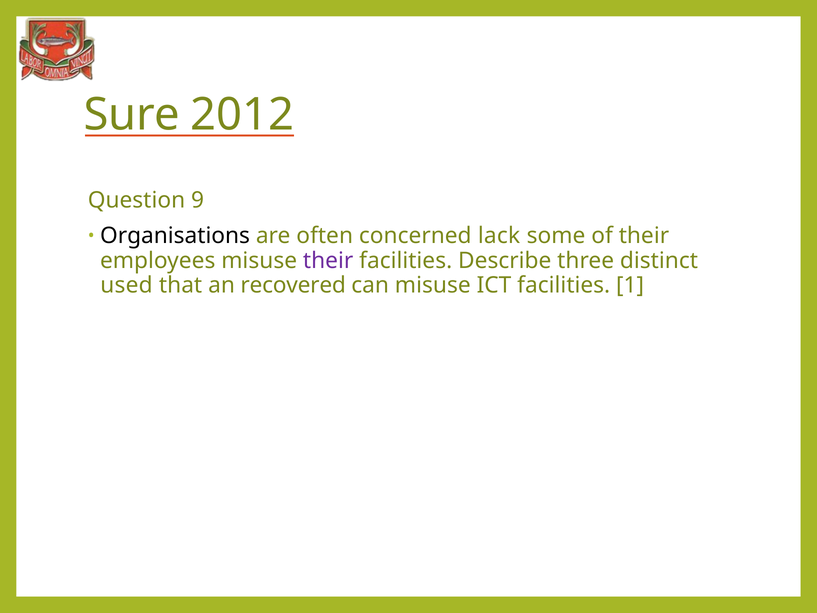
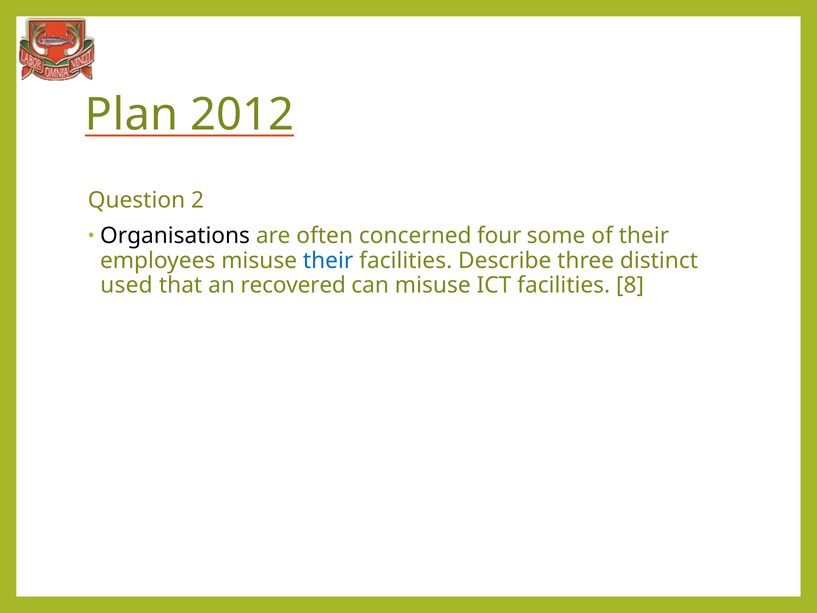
Sure: Sure -> Plan
9: 9 -> 2
lack: lack -> four
their at (328, 260) colour: purple -> blue
1: 1 -> 8
